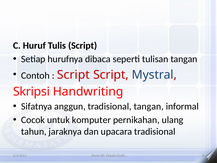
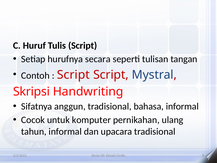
dibaca: dibaca -> secara
tradisional tangan: tangan -> bahasa
tahun jaraknya: jaraknya -> informal
